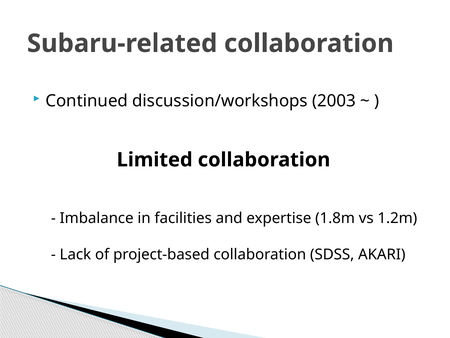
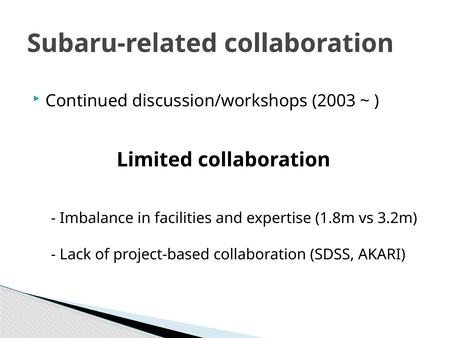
1.2m: 1.2m -> 3.2m
